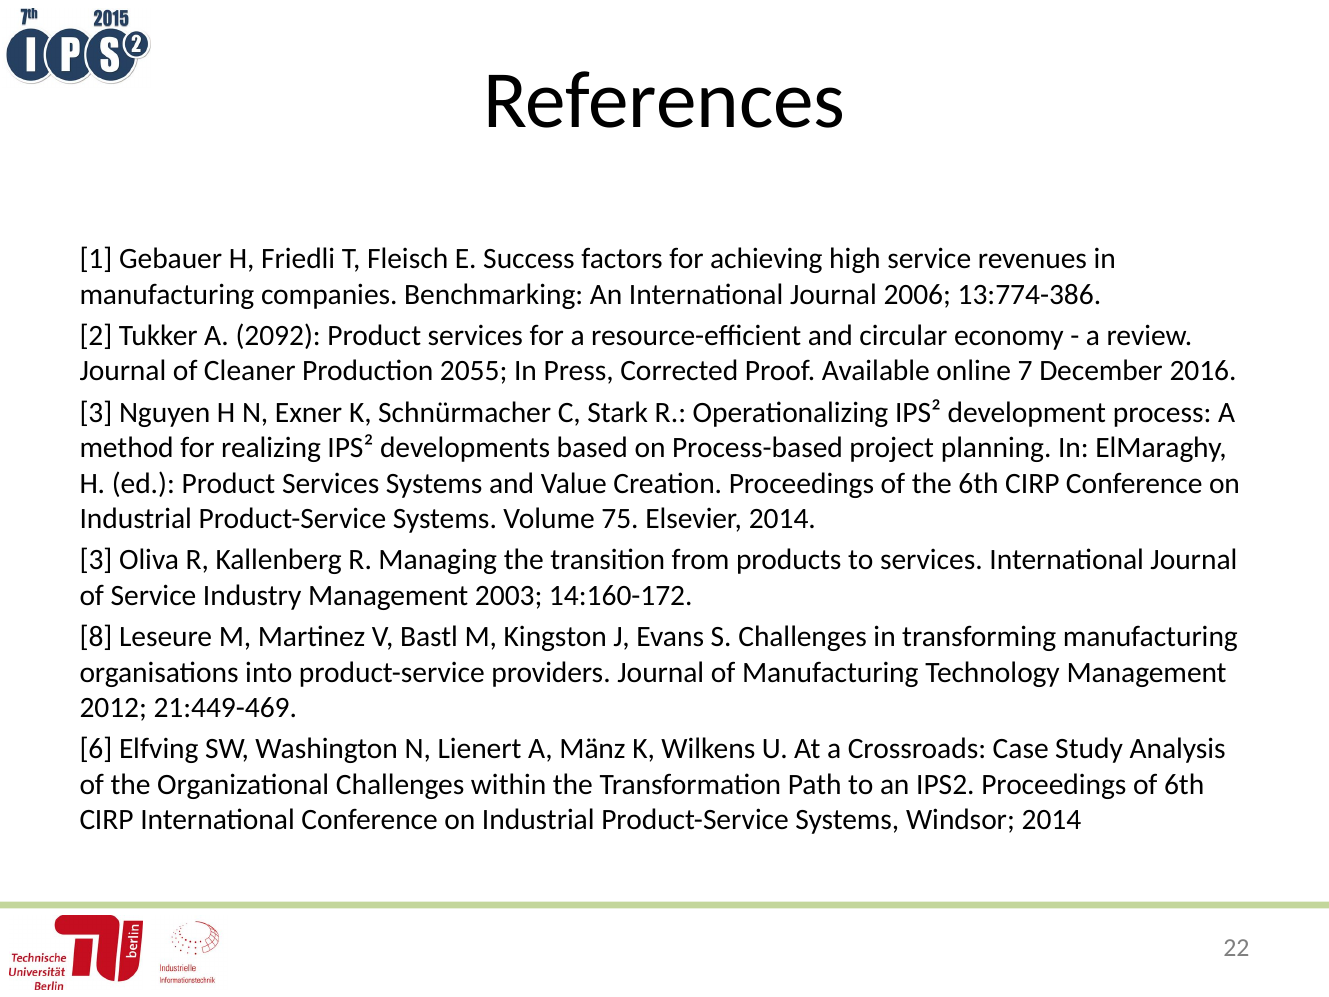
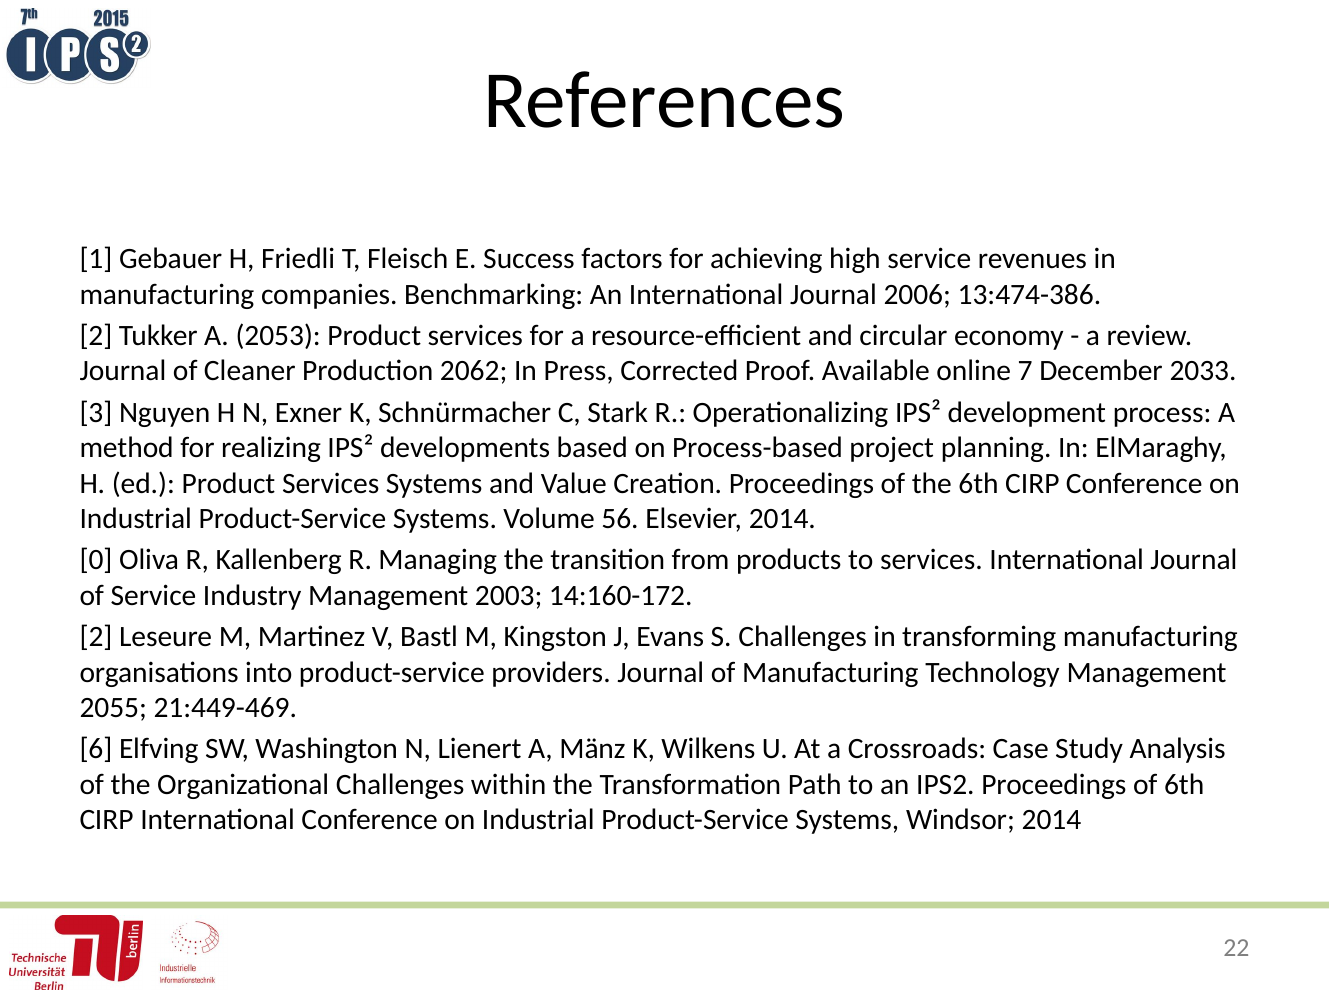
13:774-386: 13:774-386 -> 13:474-386
2092: 2092 -> 2053
2055: 2055 -> 2062
2016: 2016 -> 2033
75: 75 -> 56
3 at (96, 560): 3 -> 0
8 at (96, 637): 8 -> 2
2012: 2012 -> 2055
